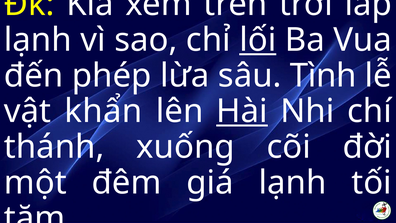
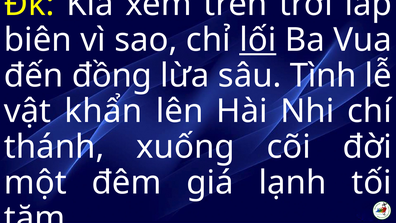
lạnh at (38, 40): lạnh -> biên
phép: phép -> đồng
Hài underline: present -> none
